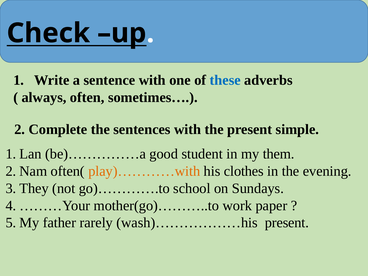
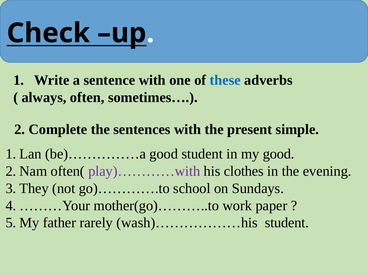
my them: them -> good
play)…………with colour: orange -> purple
wash)………………his present: present -> student
